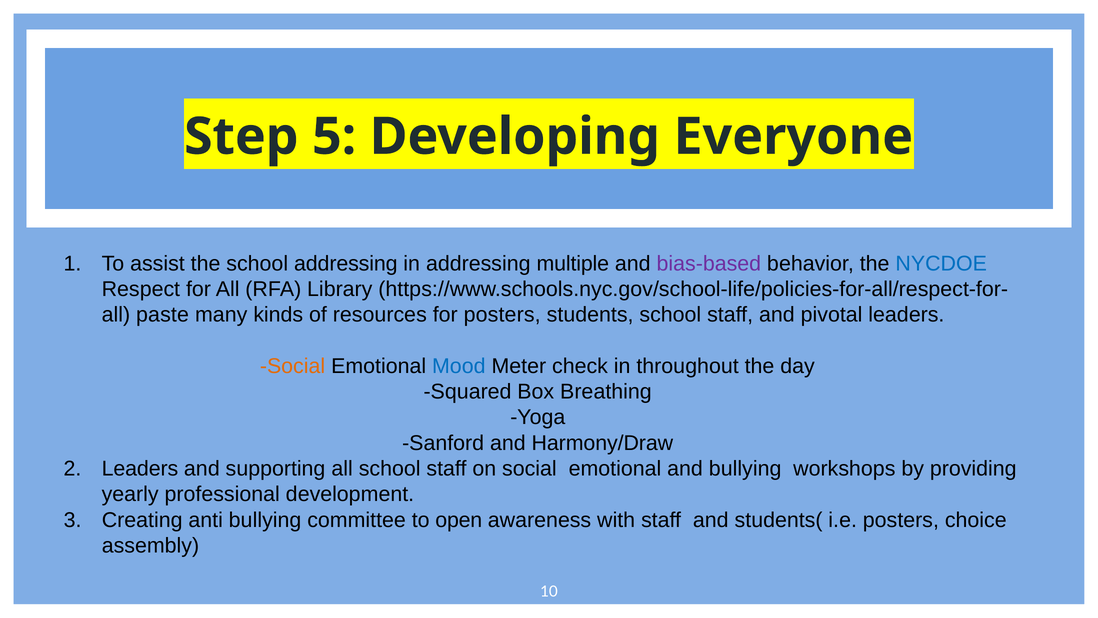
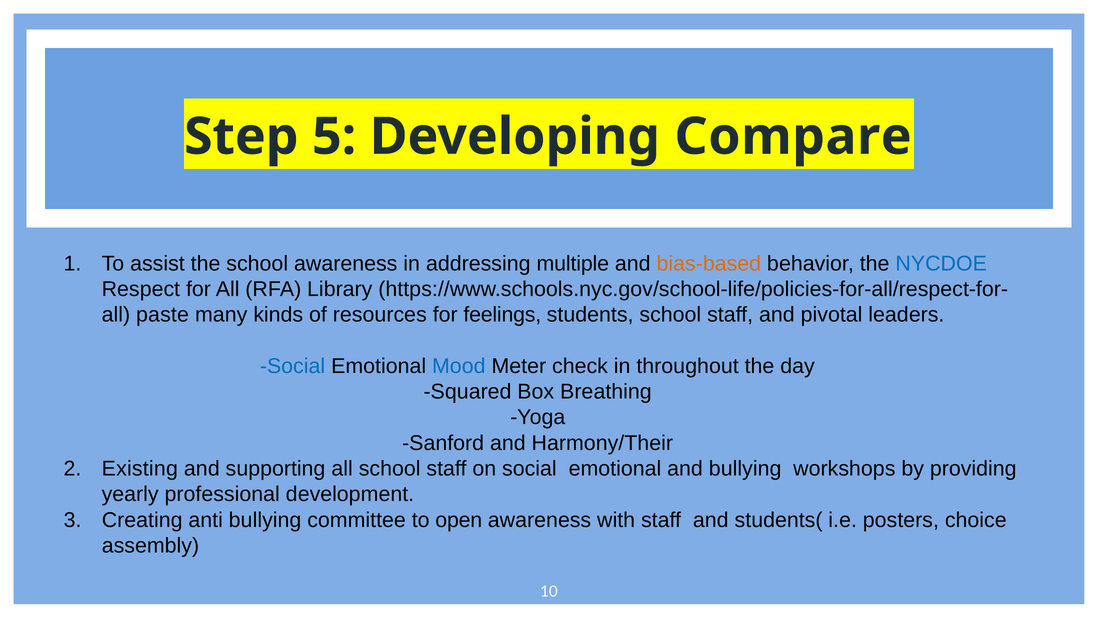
Everyone: Everyone -> Compare
school addressing: addressing -> awareness
bias-based colour: purple -> orange
for posters: posters -> feelings
Social at (293, 366) colour: orange -> blue
Harmony/Draw: Harmony/Draw -> Harmony/Their
Leaders at (140, 468): Leaders -> Existing
